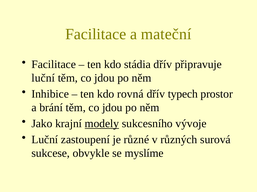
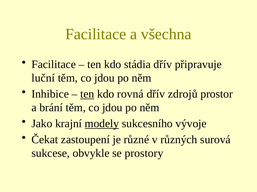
mateční: mateční -> všechna
ten at (87, 94) underline: none -> present
typech: typech -> zdrojů
Luční at (45, 140): Luční -> Čekat
myslíme: myslíme -> prostory
